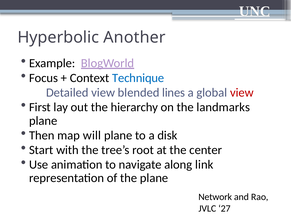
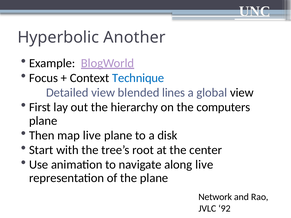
view at (242, 93) colour: red -> black
landmarks: landmarks -> computers
map will: will -> live
along link: link -> live
27: 27 -> 92
